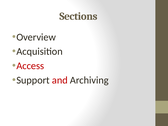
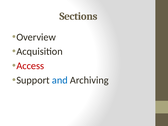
and colour: red -> blue
